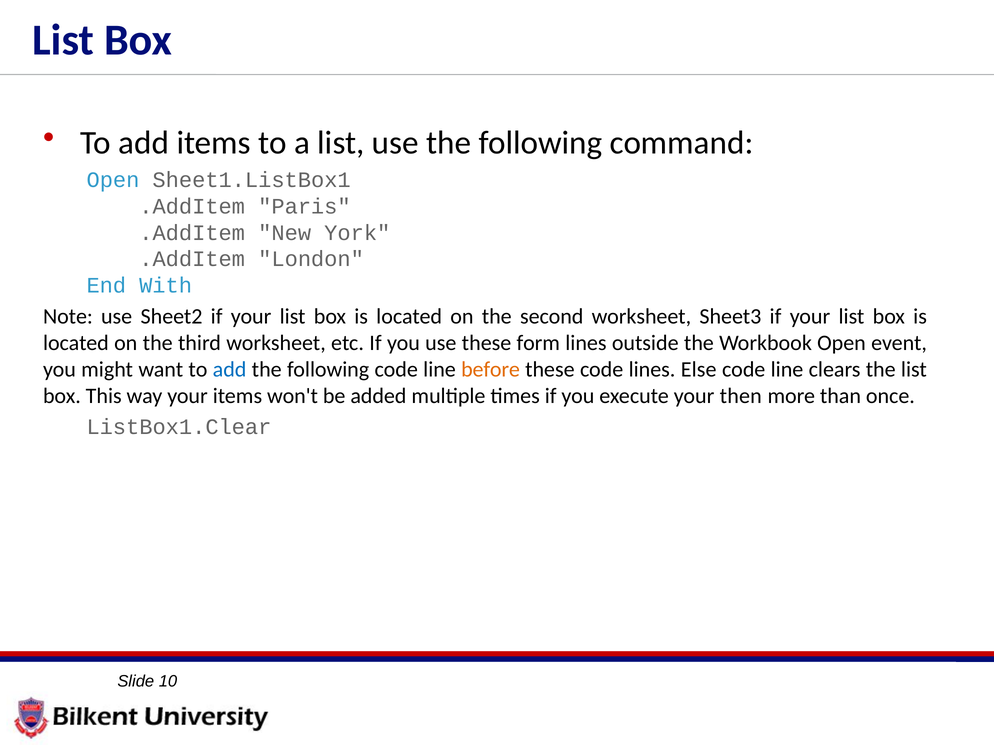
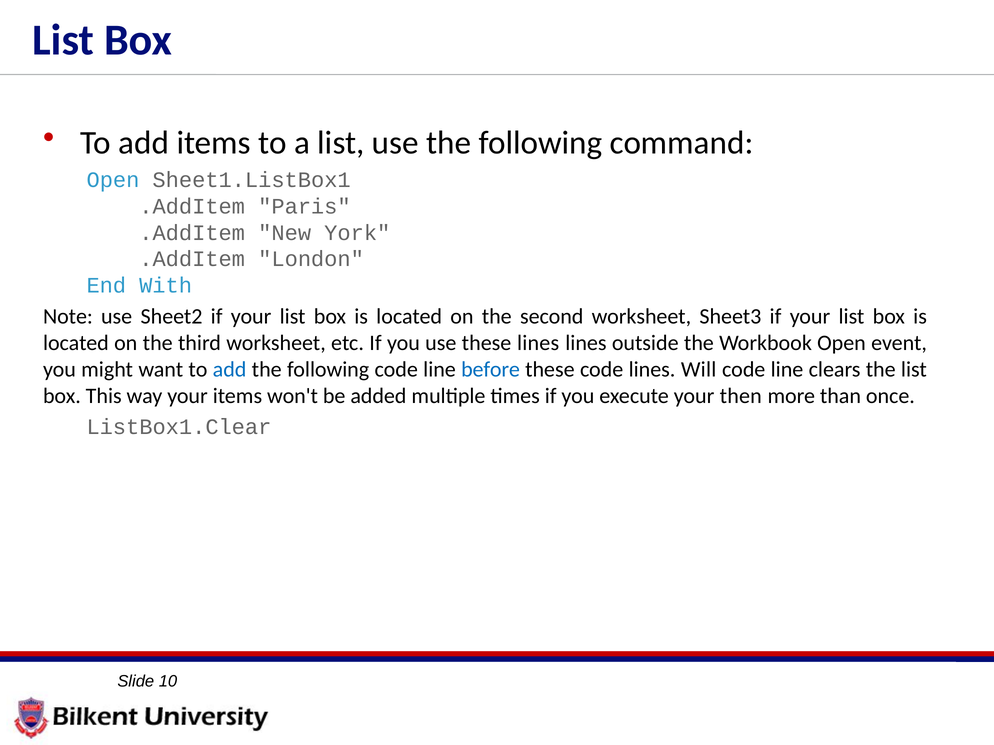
these form: form -> lines
before colour: orange -> blue
Else: Else -> Will
